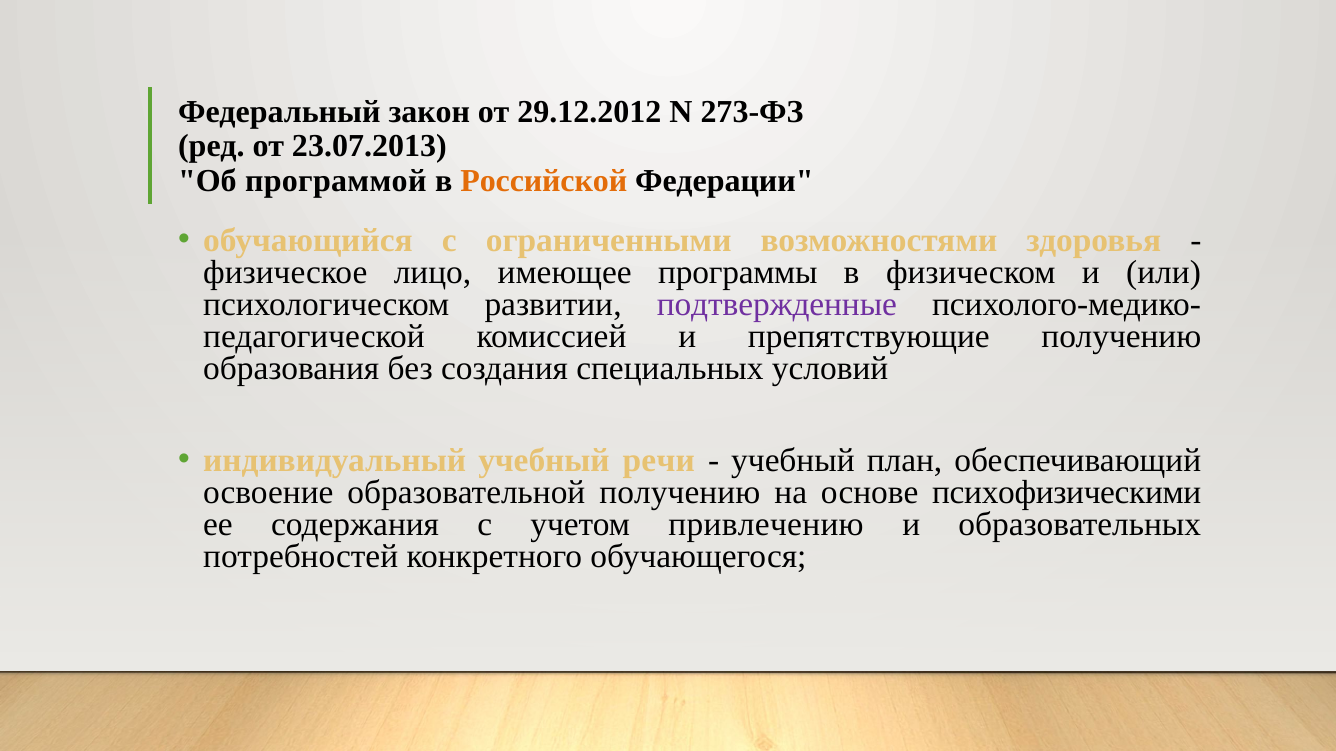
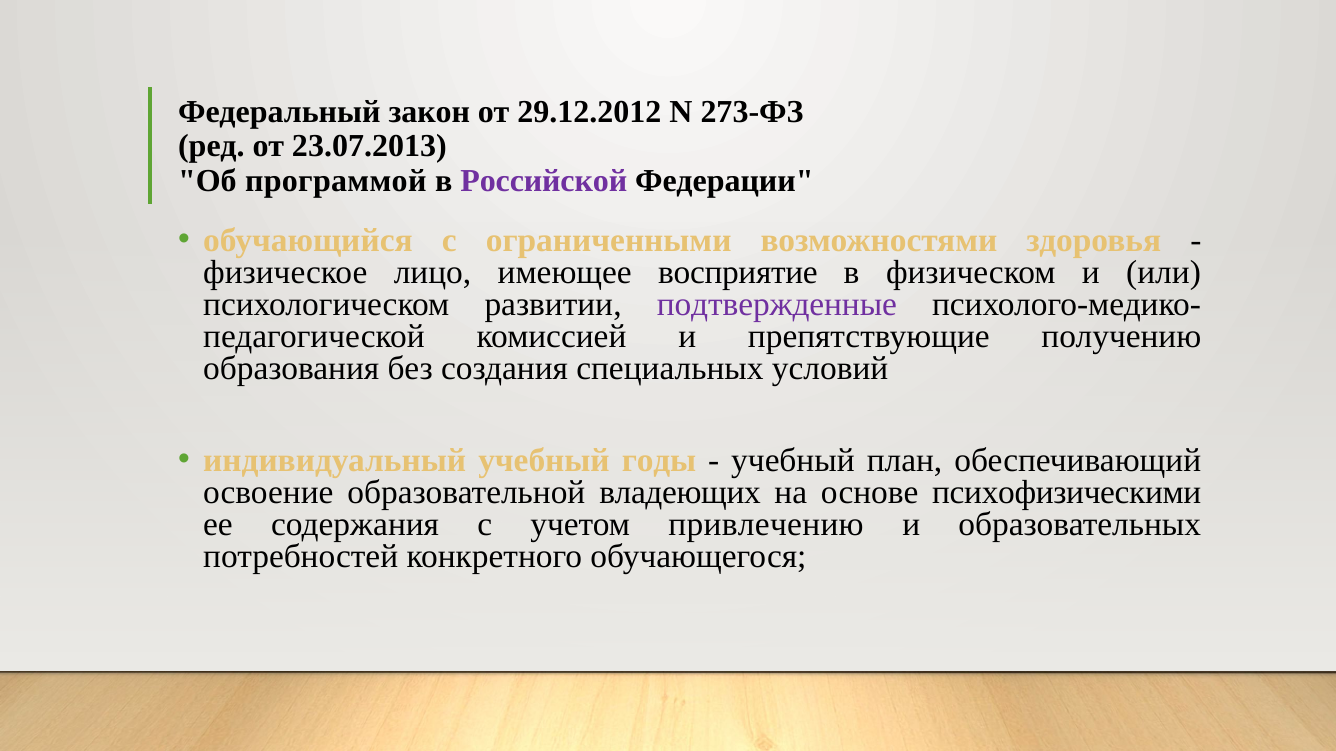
Российской colour: orange -> purple
программы: программы -> восприятие
речи: речи -> годы
образовательной получению: получению -> владеющих
